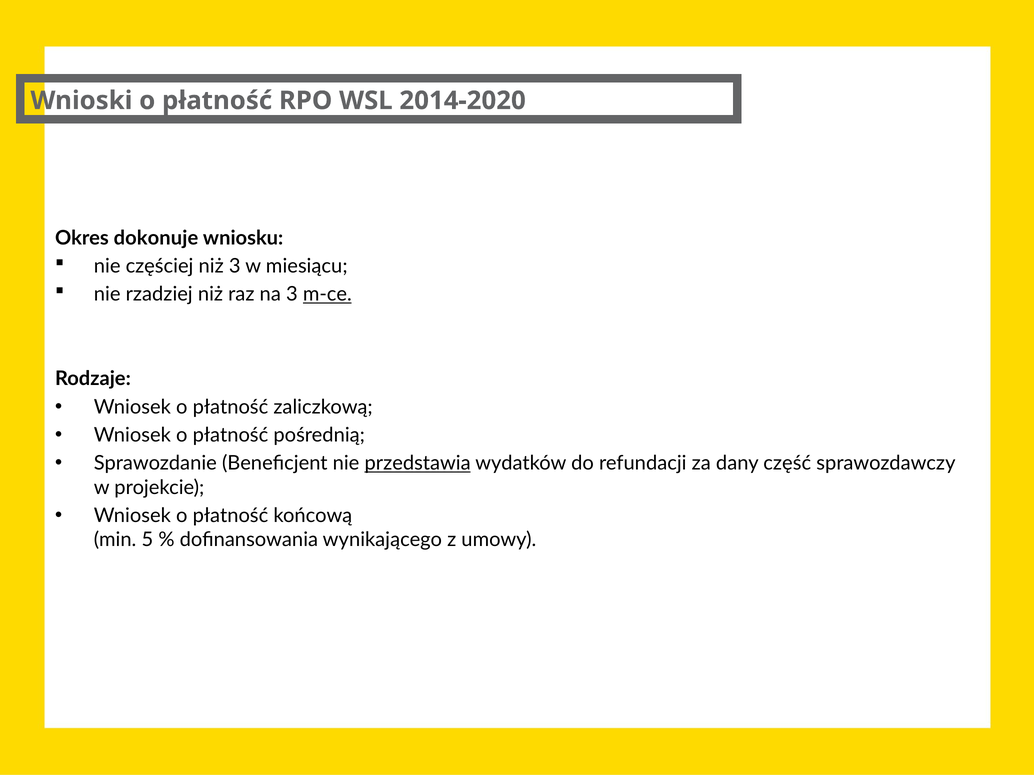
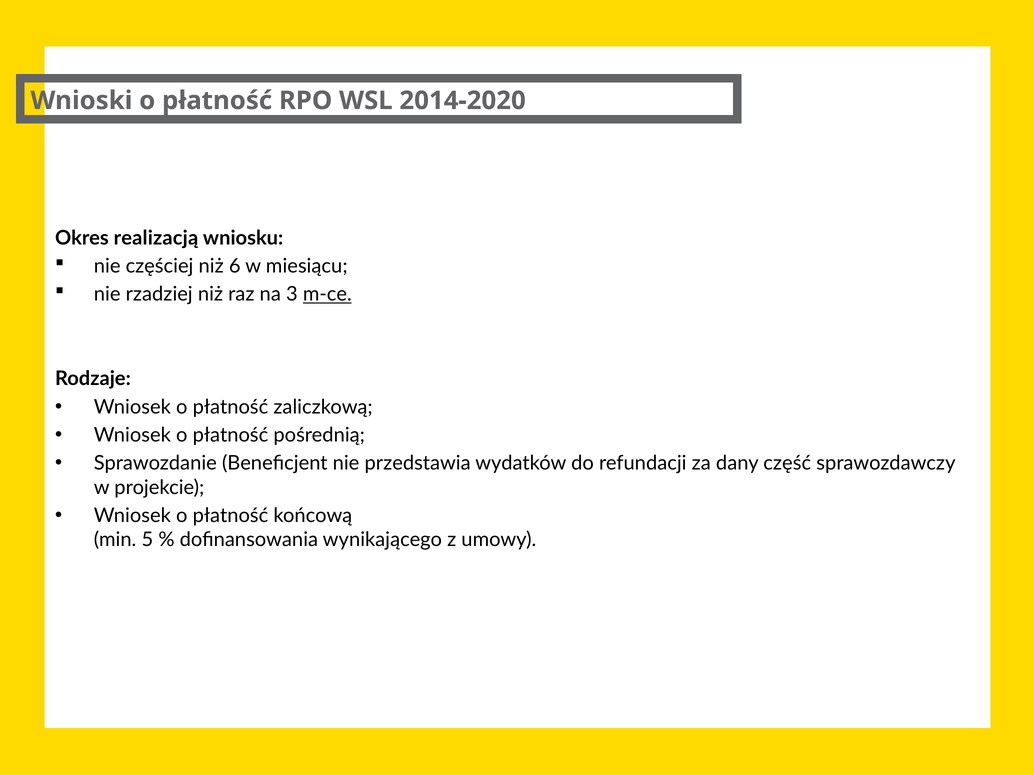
dokonuje: dokonuje -> realizacją
niż 3: 3 -> 6
przedstawia underline: present -> none
